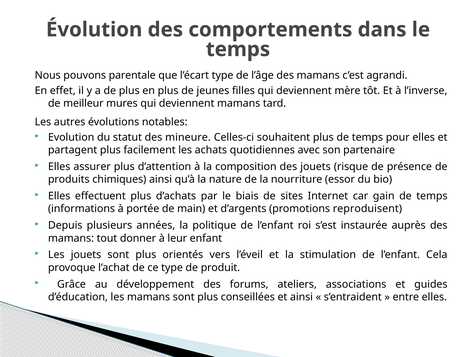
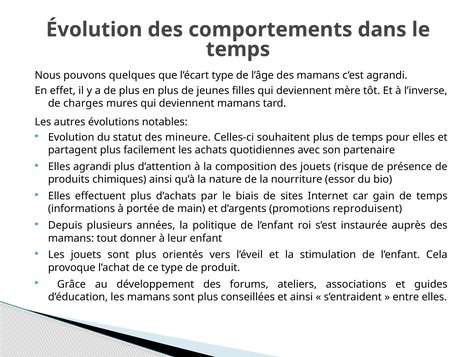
parentale: parentale -> quelques
meilleur: meilleur -> charges
Elles assurer: assurer -> agrandi
